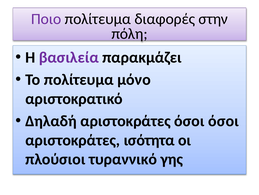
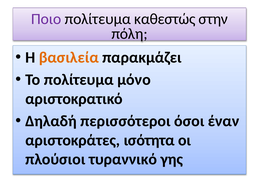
διαφορές: διαφορές -> καθεστώς
βασιλεία colour: purple -> orange
Δηλαδή αριστοκράτες: αριστοκράτες -> περισσότεροι
όσοι όσοι: όσοι -> έναν
